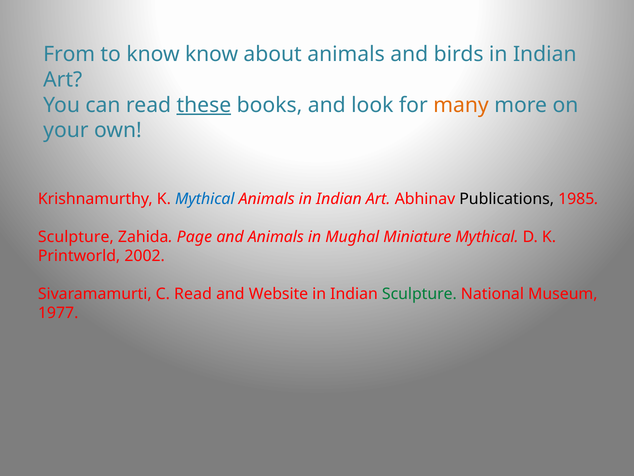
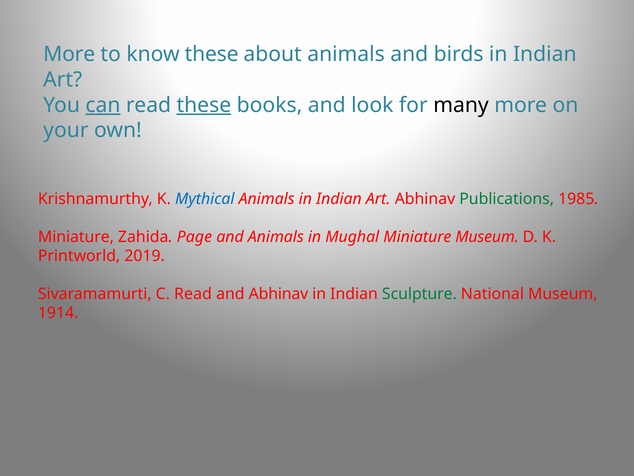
From at (69, 54): From -> More
know know: know -> these
can underline: none -> present
many colour: orange -> black
Publications colour: black -> green
Sculpture at (76, 237): Sculpture -> Miniature
Miniature Mythical: Mythical -> Museum
2002: 2002 -> 2019
and Website: Website -> Abhinav
1977: 1977 -> 1914
